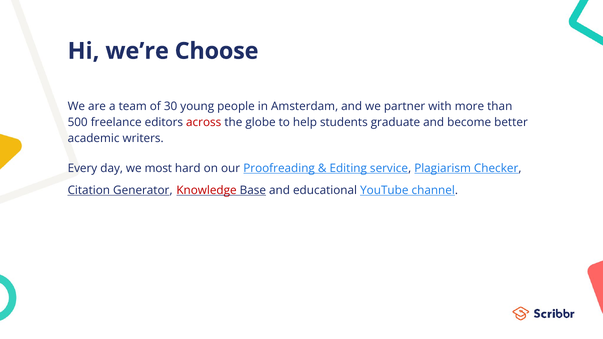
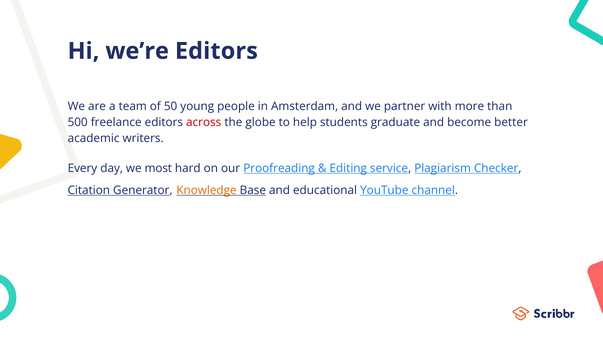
we’re Choose: Choose -> Editors
30: 30 -> 50
Knowledge colour: red -> orange
